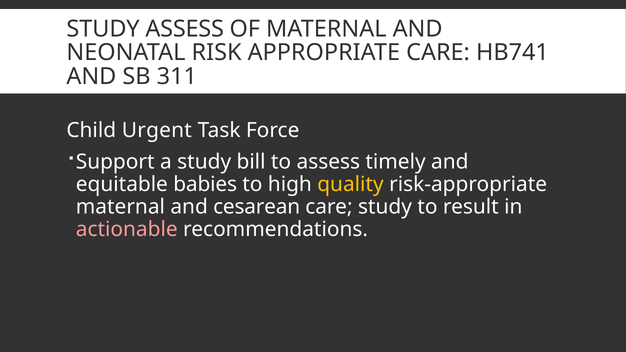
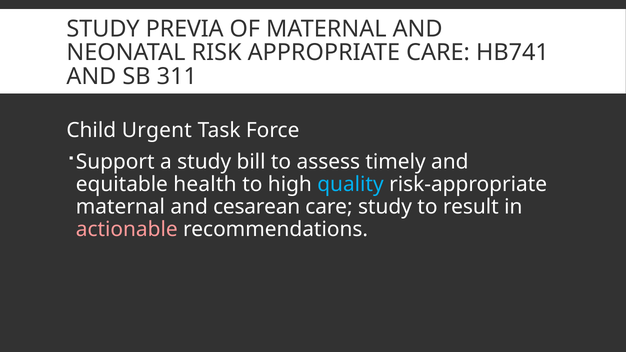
STUDY ASSESS: ASSESS -> PREVIA
babies: babies -> health
quality colour: yellow -> light blue
